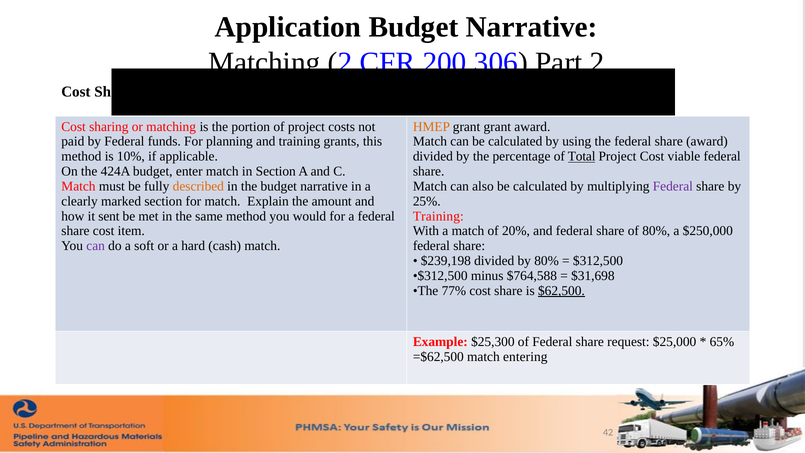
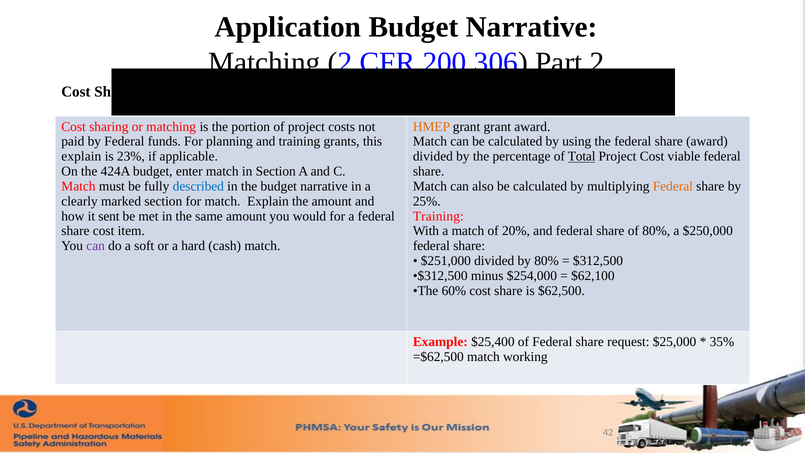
method at (81, 156): method -> explain
10%: 10% -> 23%
described colour: orange -> blue
Federal at (673, 186) colour: purple -> orange
same method: method -> amount
$239,198: $239,198 -> $251,000
$764,588: $764,588 -> $254,000
$31,698: $31,698 -> $62,100
77%: 77% -> 60%
$62,500 underline: present -> none
$25,300: $25,300 -> $25,400
65%: 65% -> 35%
entering: entering -> working
